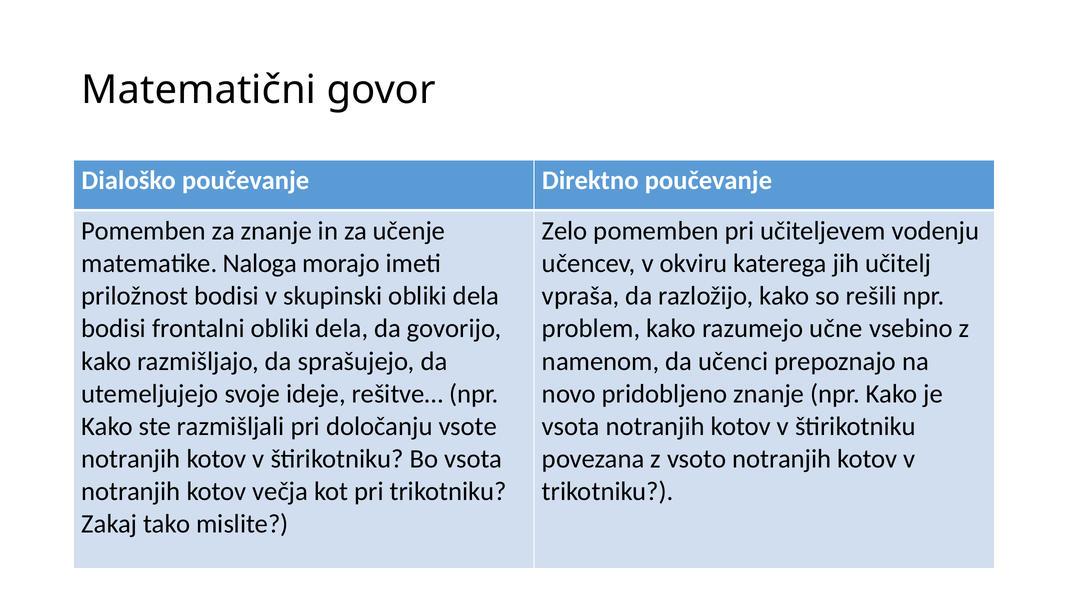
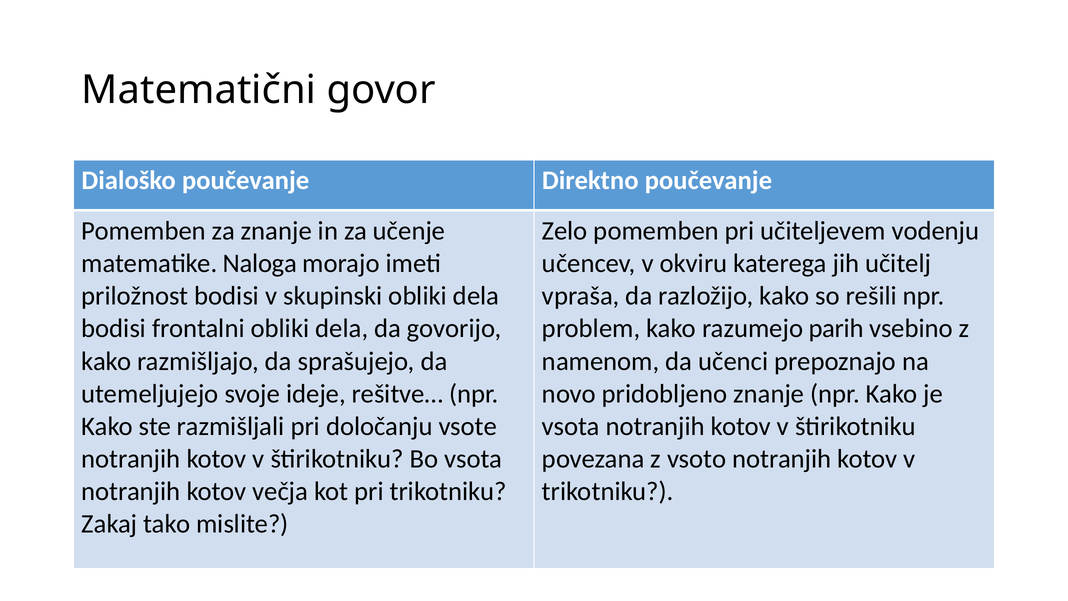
učne: učne -> parih
